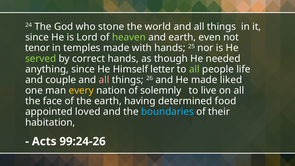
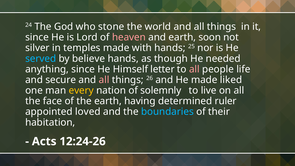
heaven colour: light green -> pink
even: even -> soon
tenor: tenor -> silver
served colour: light green -> light blue
correct: correct -> believe
all at (194, 69) colour: light green -> pink
couple: couple -> secure
food: food -> ruler
99:24-26: 99:24-26 -> 12:24-26
